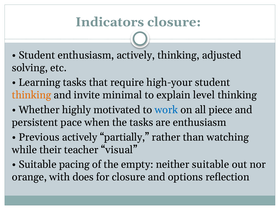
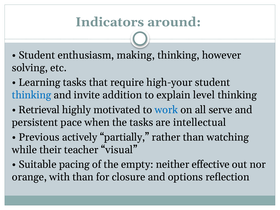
Indicators closure: closure -> around
enthusiasm actively: actively -> making
adjusted: adjusted -> however
thinking at (32, 95) colour: orange -> blue
minimal: minimal -> addition
Whether: Whether -> Retrieval
piece: piece -> serve
are enthusiasm: enthusiasm -> intellectual
neither suitable: suitable -> effective
with does: does -> than
